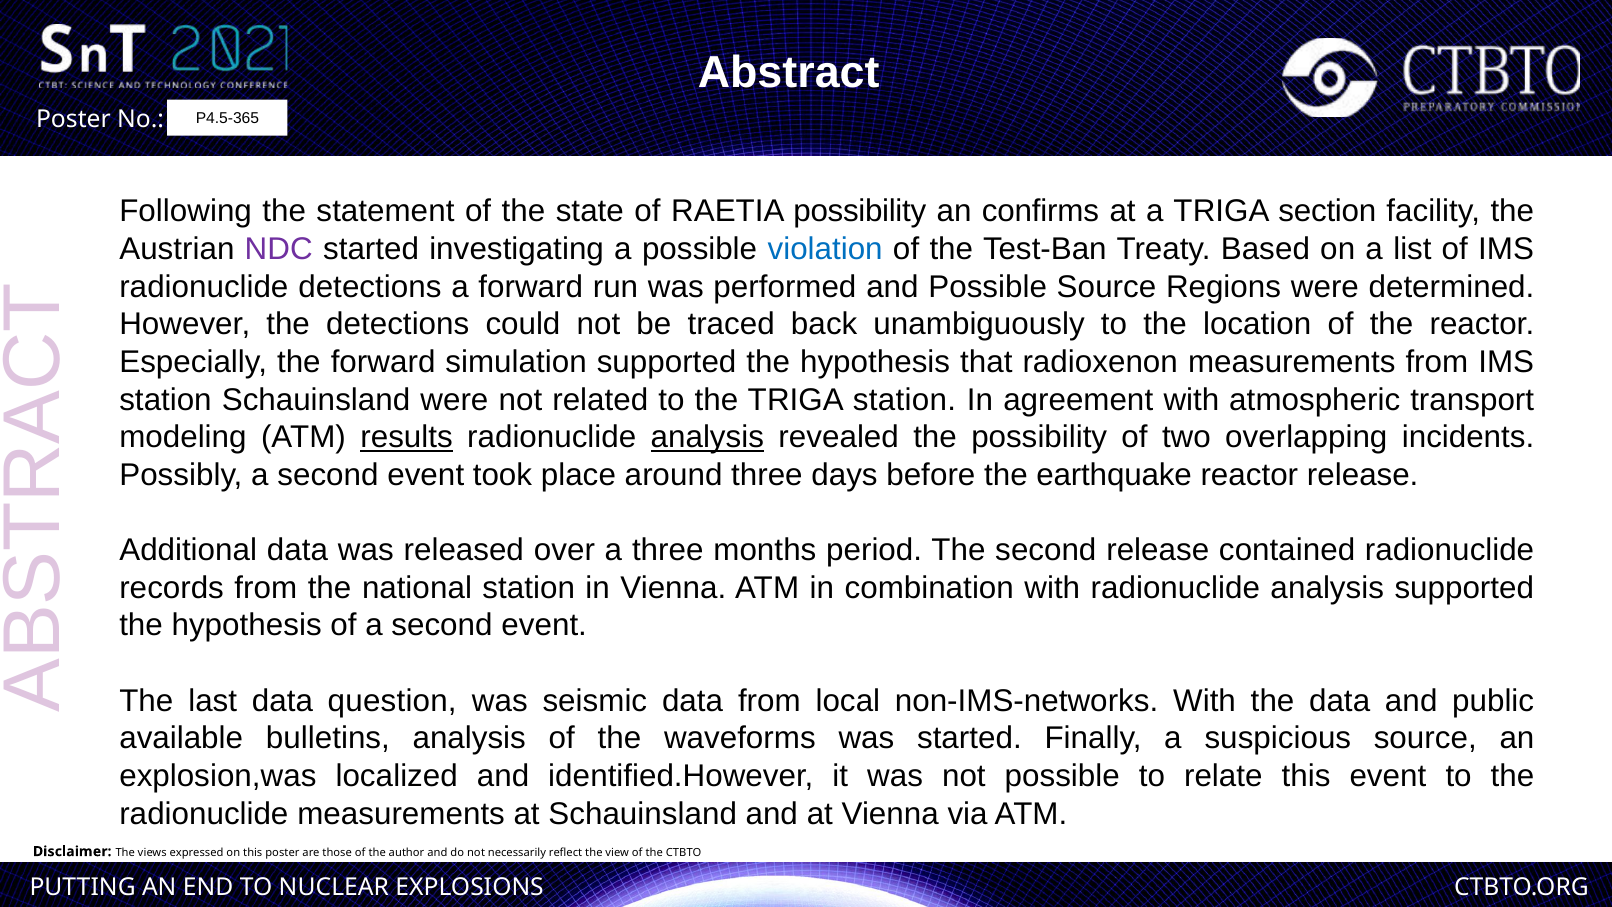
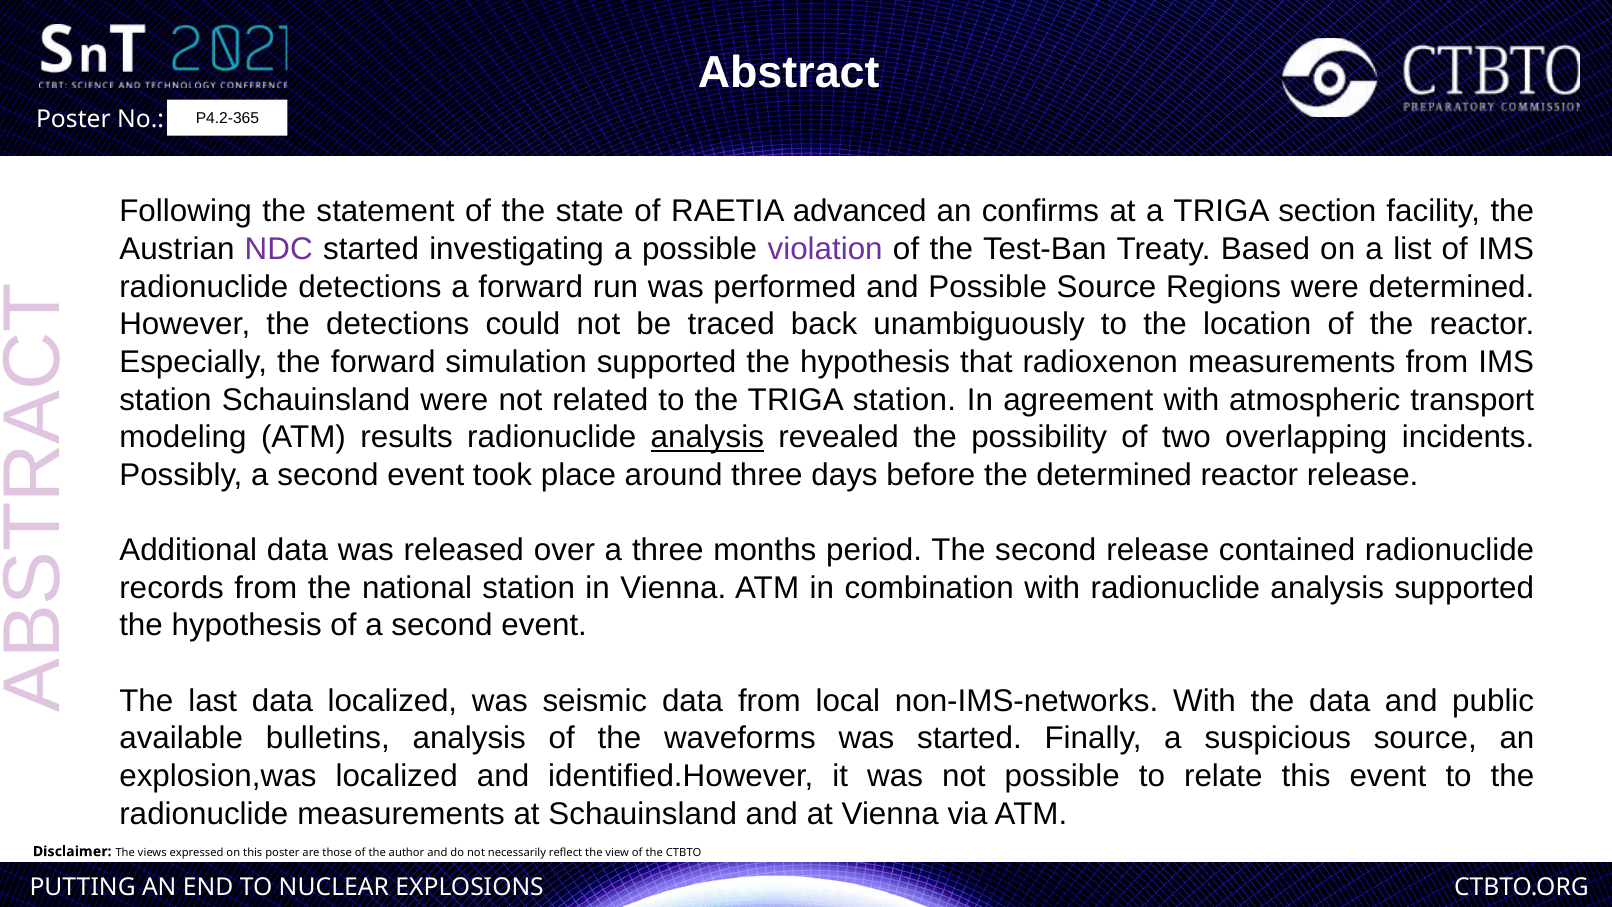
P4.5-365: P4.5-365 -> P4.2-365
RAETIA possibility: possibility -> advanced
violation colour: blue -> purple
results underline: present -> none
the earthquake: earthquake -> determined
data question: question -> localized
